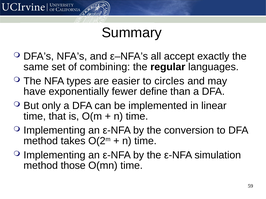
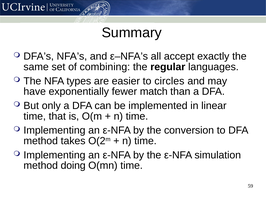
define: define -> match
those: those -> doing
